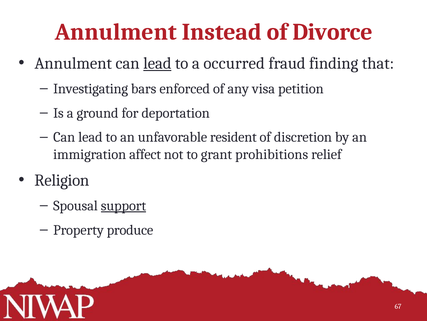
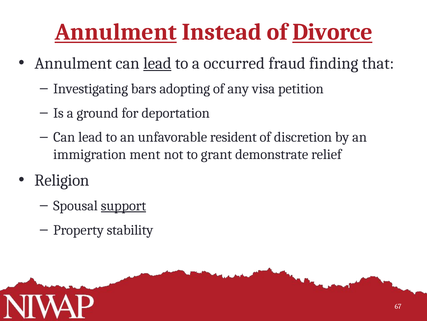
Annulment at (116, 32) underline: none -> present
Divorce underline: none -> present
enforced: enforced -> adopting
affect: affect -> ment
prohibitions: prohibitions -> demonstrate
produce: produce -> stability
